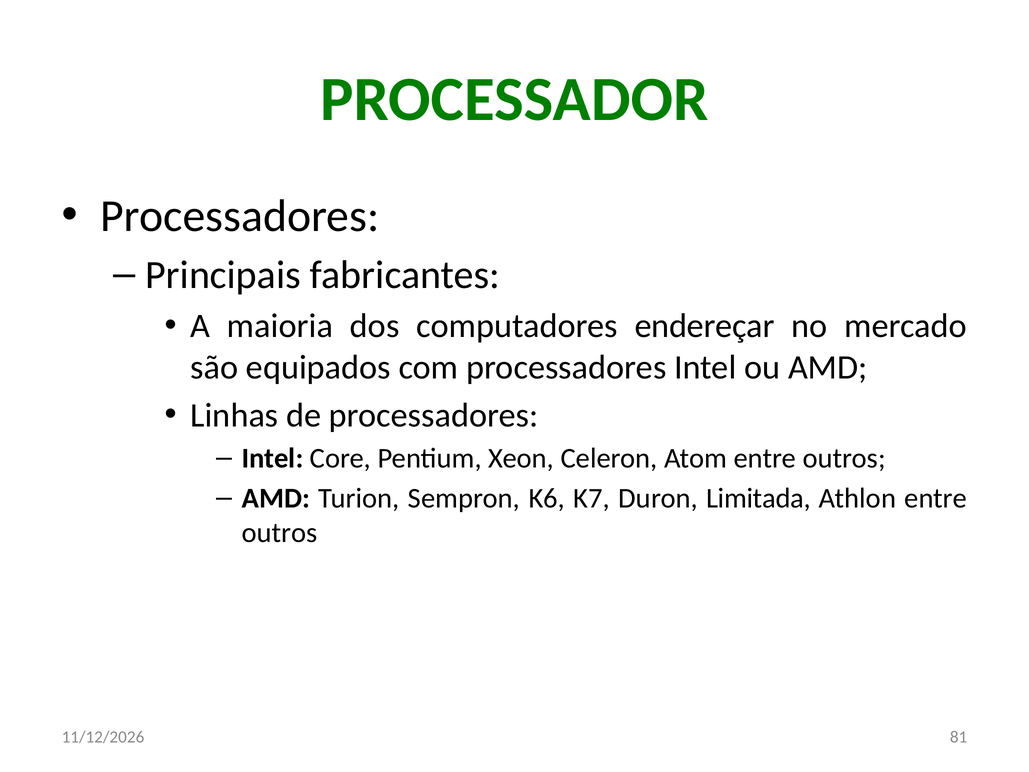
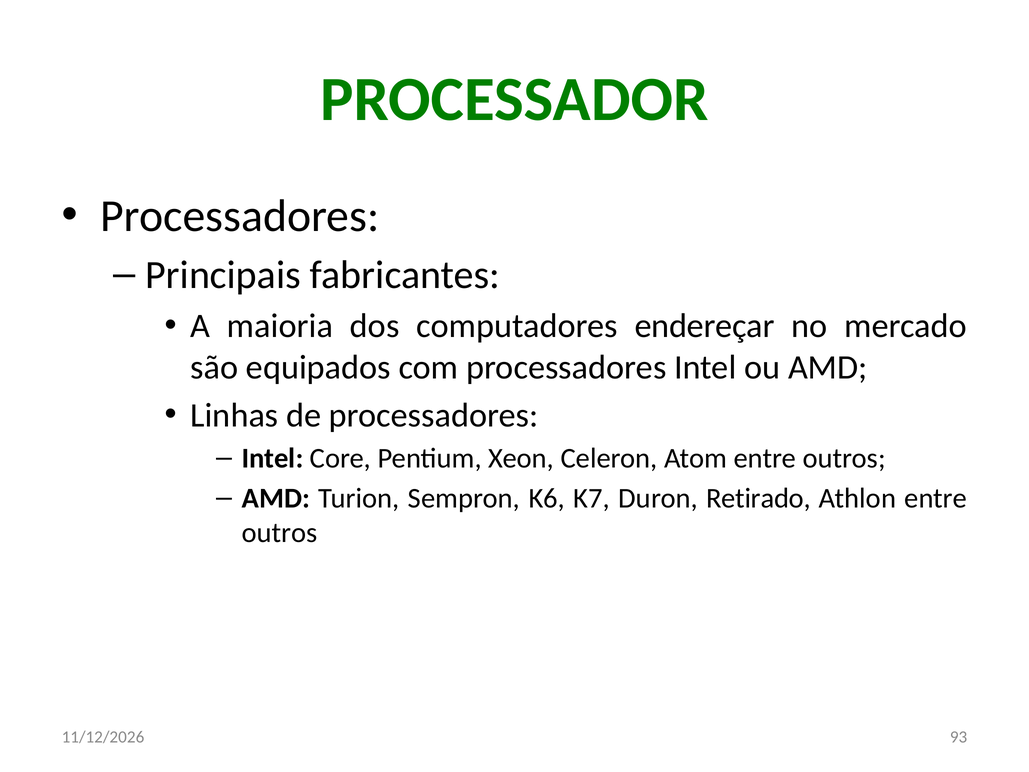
Limitada: Limitada -> Retirado
81: 81 -> 93
